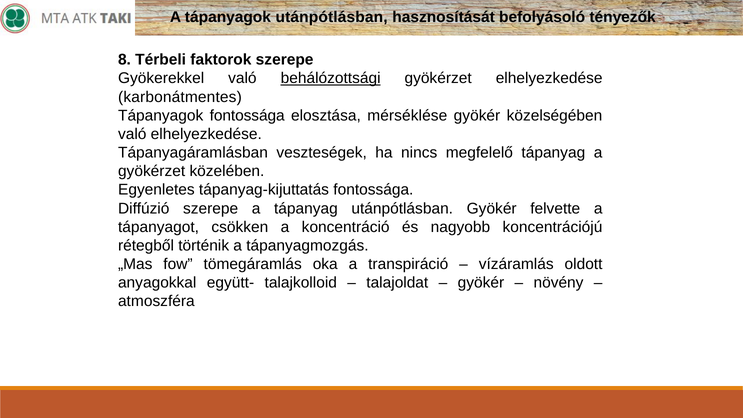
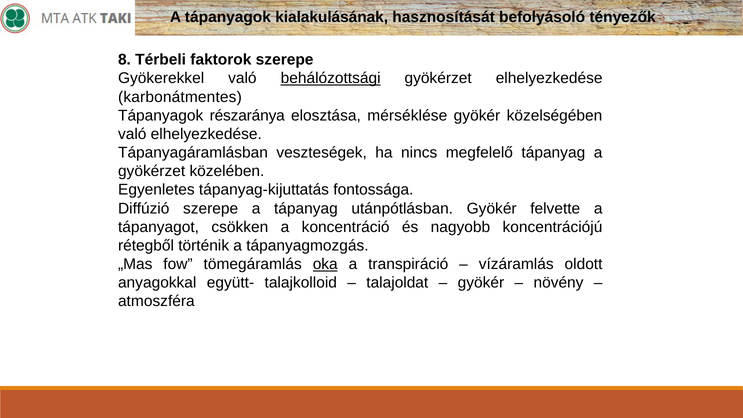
tápanyagok utánpótlásban: utánpótlásban -> kialakulásának
Tápanyagok fontossága: fontossága -> részaránya
oka underline: none -> present
